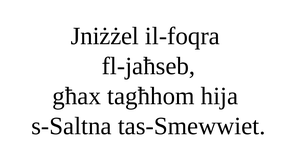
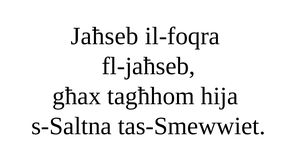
Jniżżel: Jniżżel -> Jaħseb
